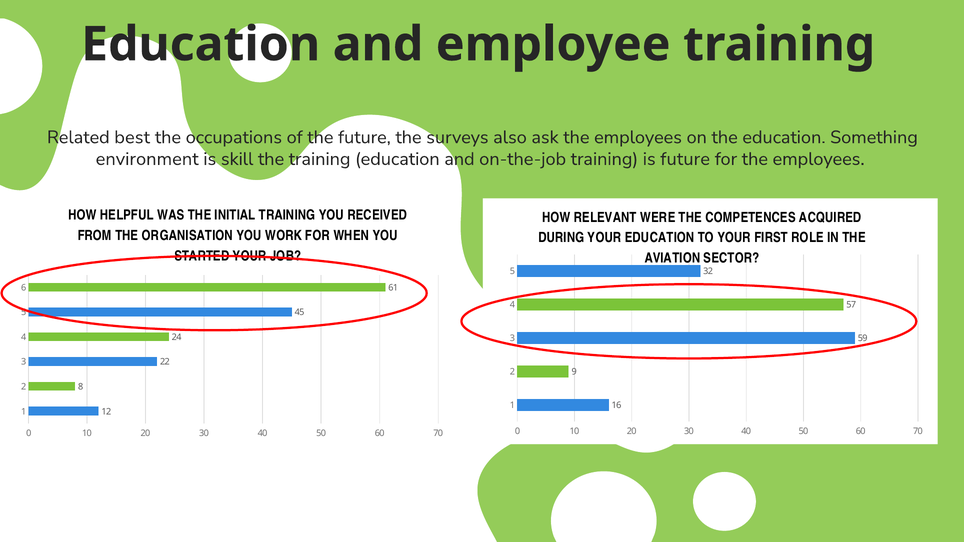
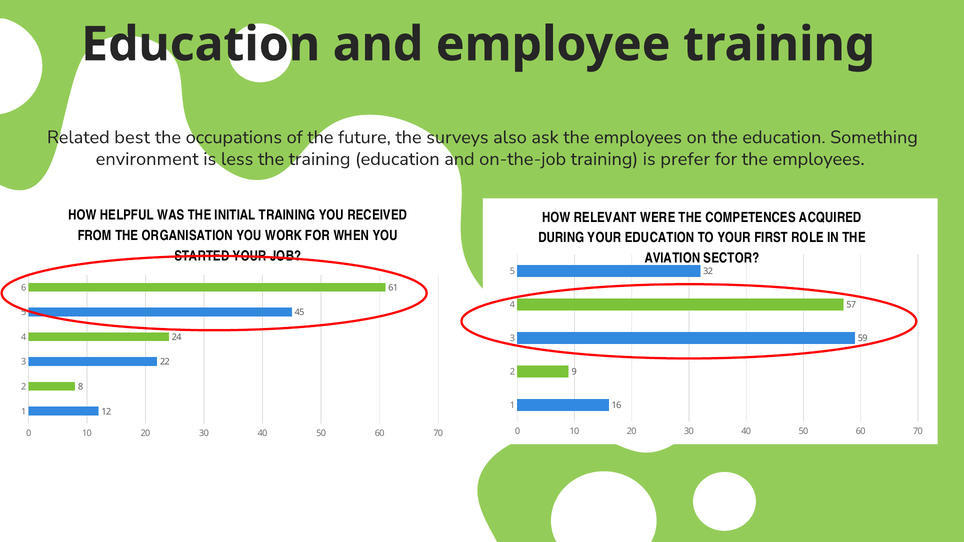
skill: skill -> less
is future: future -> prefer
